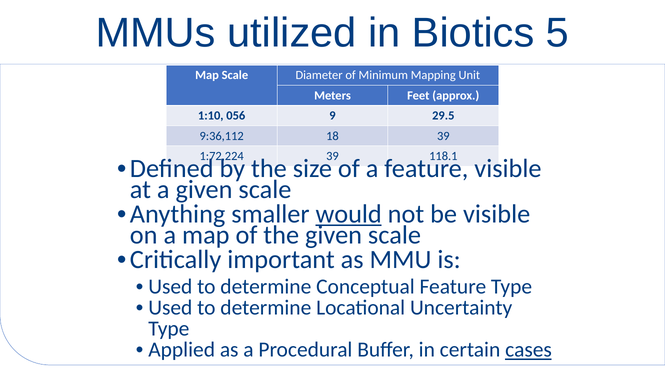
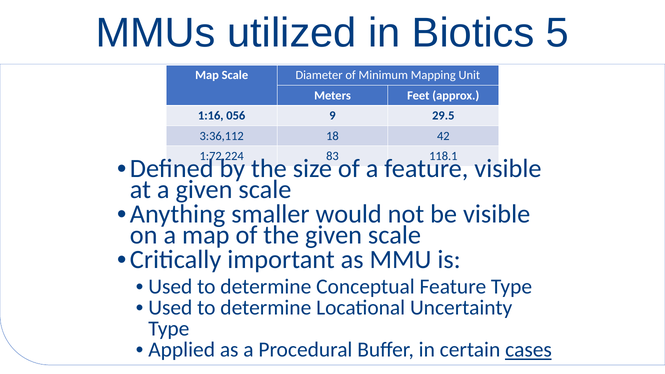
1:10: 1:10 -> 1:16
9:36,112: 9:36,112 -> 3:36,112
18 39: 39 -> 42
1:72,224 39: 39 -> 83
would underline: present -> none
